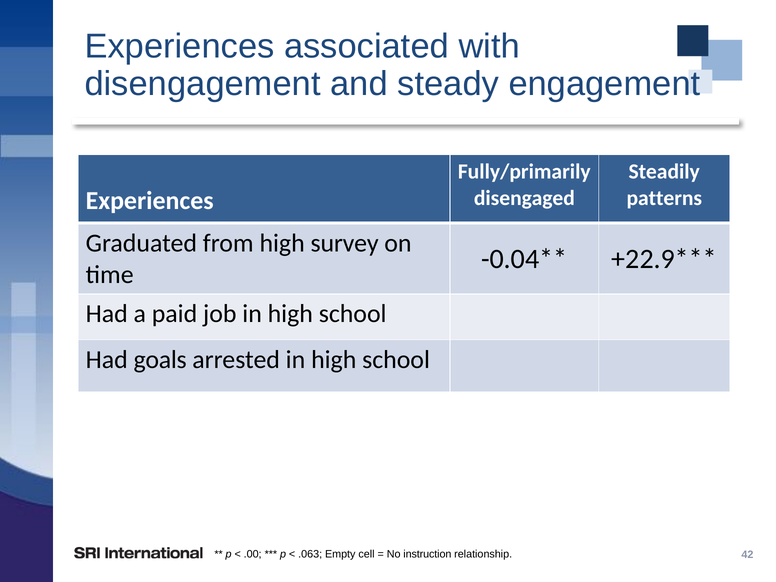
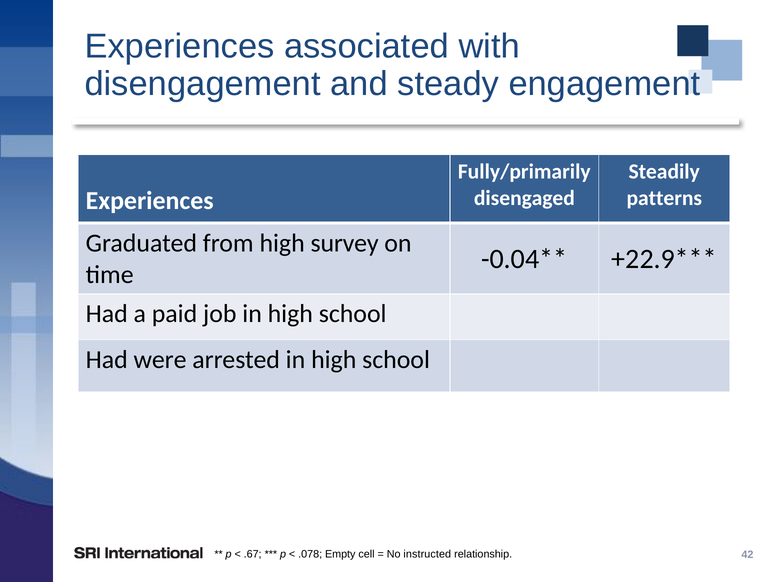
goals: goals -> were
.00: .00 -> .67
.063: .063 -> .078
instruction: instruction -> instructed
